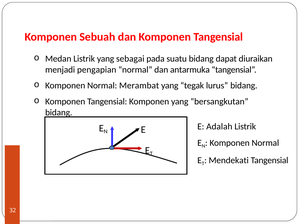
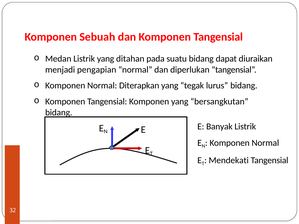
sebagai: sebagai -> ditahan
antarmuka: antarmuka -> diperlukan
Merambat: Merambat -> Diterapkan
Adalah: Adalah -> Banyak
